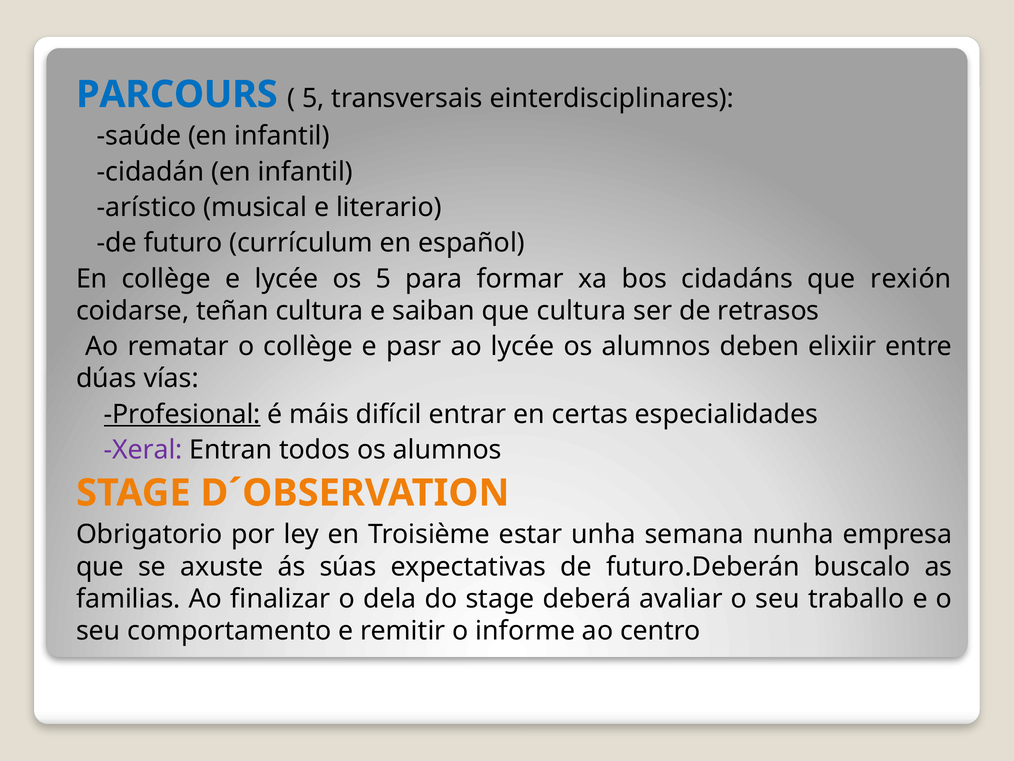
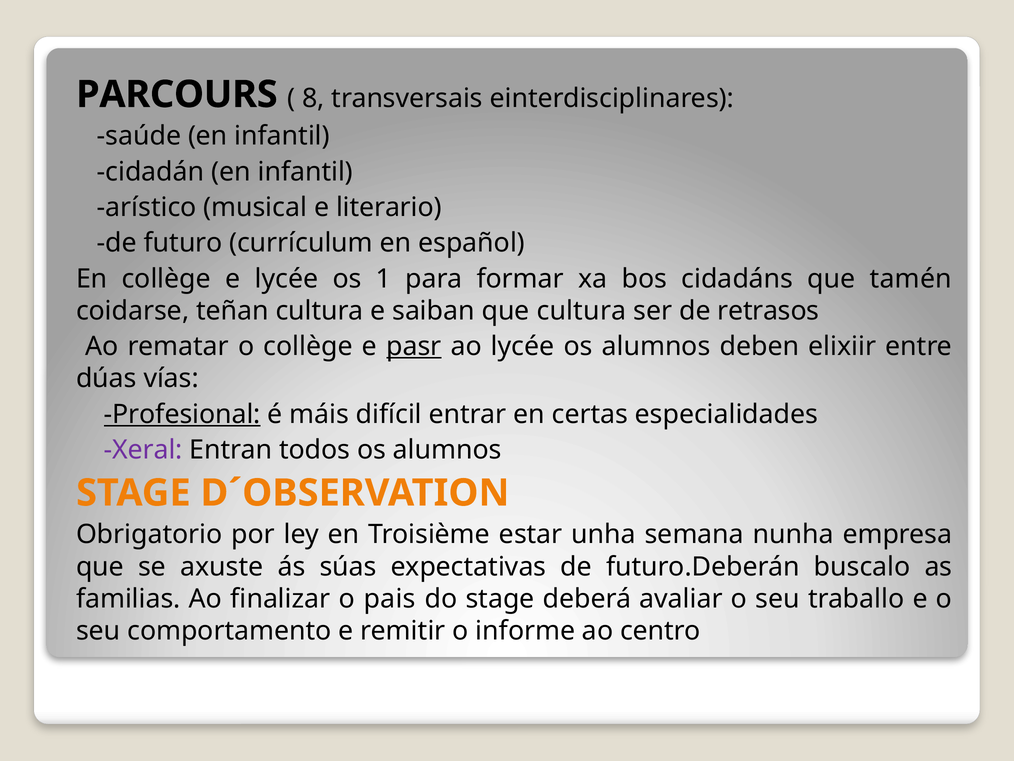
PARCOURS colour: blue -> black
5 at (313, 98): 5 -> 8
os 5: 5 -> 1
rexión: rexión -> tamén
pasr underline: none -> present
dela: dela -> pais
